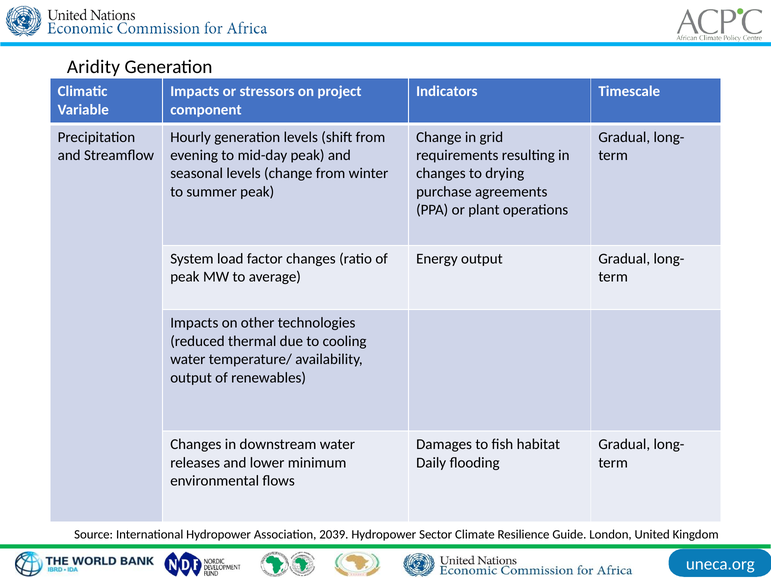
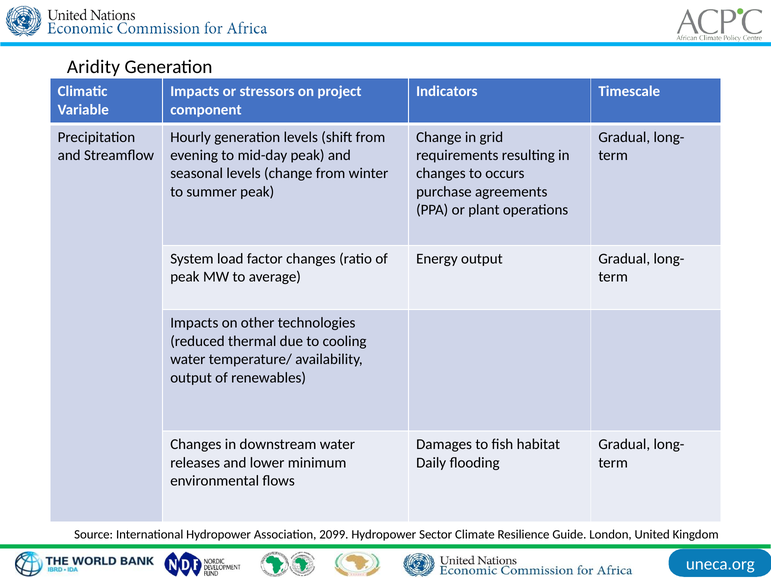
drying: drying -> occurs
2039: 2039 -> 2099
